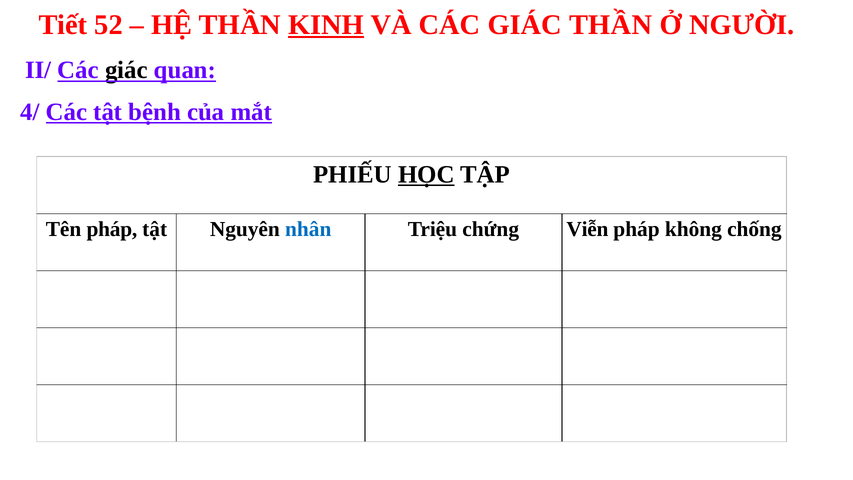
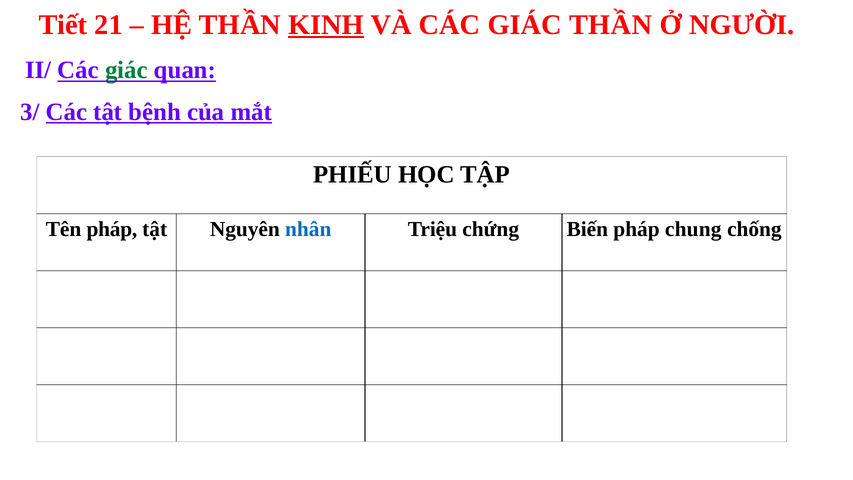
52: 52 -> 21
giác at (126, 70) colour: black -> green
4/: 4/ -> 3/
HỌC underline: present -> none
Viễn: Viễn -> Biến
không: không -> chung
